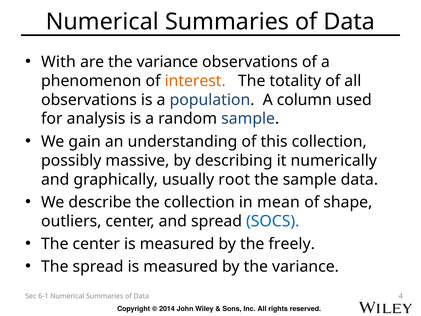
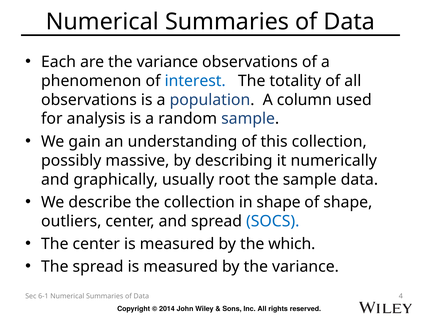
With: With -> Each
interest colour: orange -> blue
in mean: mean -> shape
freely: freely -> which
